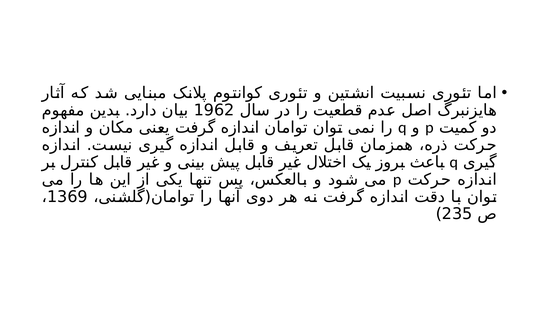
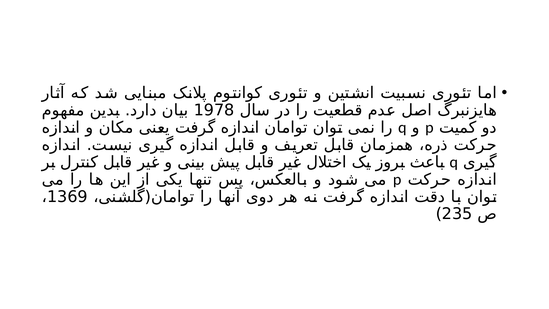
1962: 1962 -> 1978
